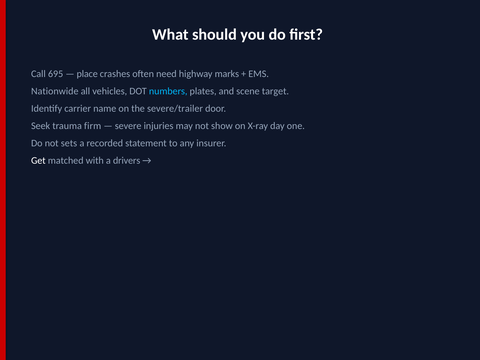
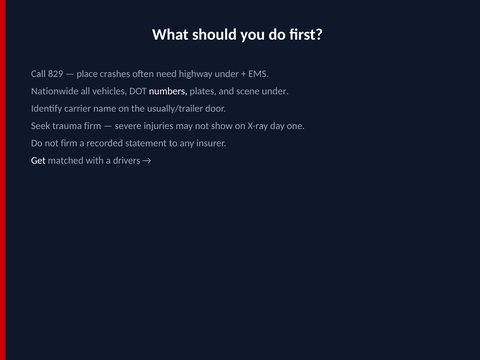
695: 695 -> 829
highway marks: marks -> under
numbers colour: light blue -> white
scene target: target -> under
severe/trailer: severe/trailer -> usually/trailer
not sets: sets -> firm
